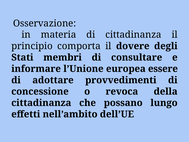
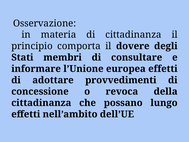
europea essere: essere -> effetti
